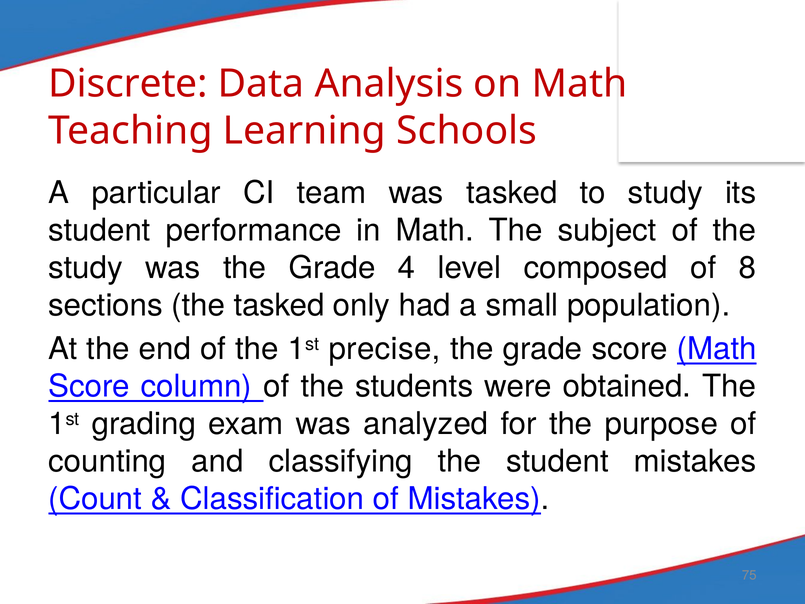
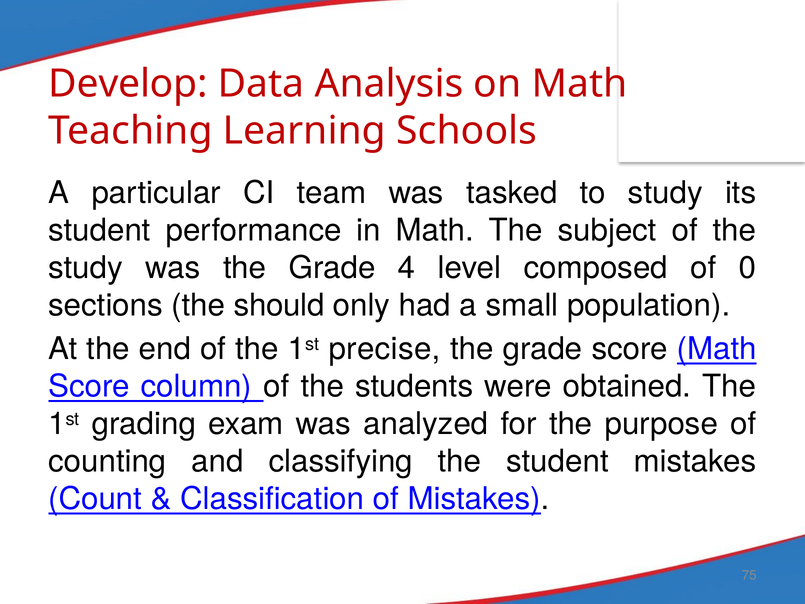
Discrete: Discrete -> Develop
8: 8 -> 0
the tasked: tasked -> should
